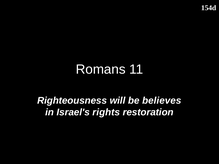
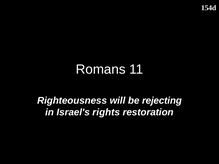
believes: believes -> rejecting
